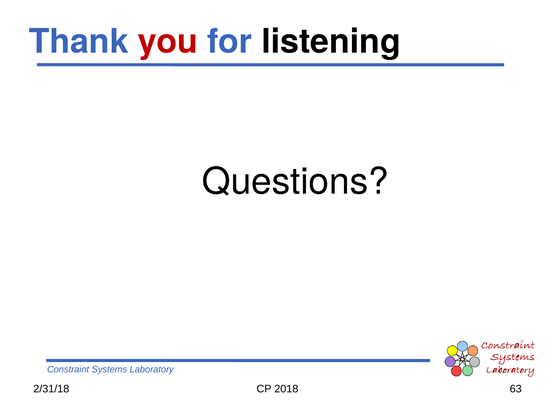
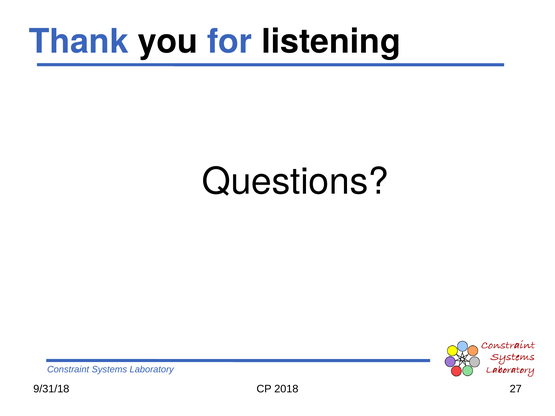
you colour: red -> black
2/31/18: 2/31/18 -> 9/31/18
63: 63 -> 27
